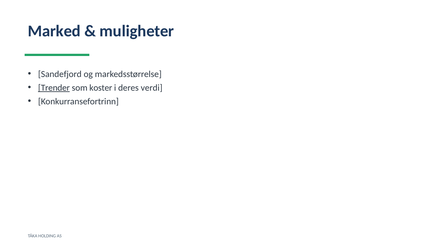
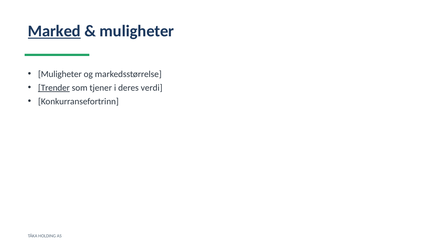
Marked underline: none -> present
Sandefjord at (60, 74): Sandefjord -> Muligheter
koster: koster -> tjener
